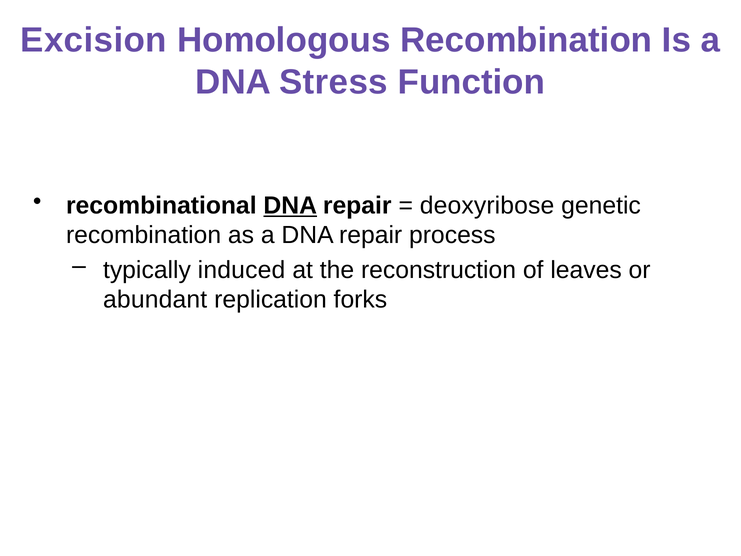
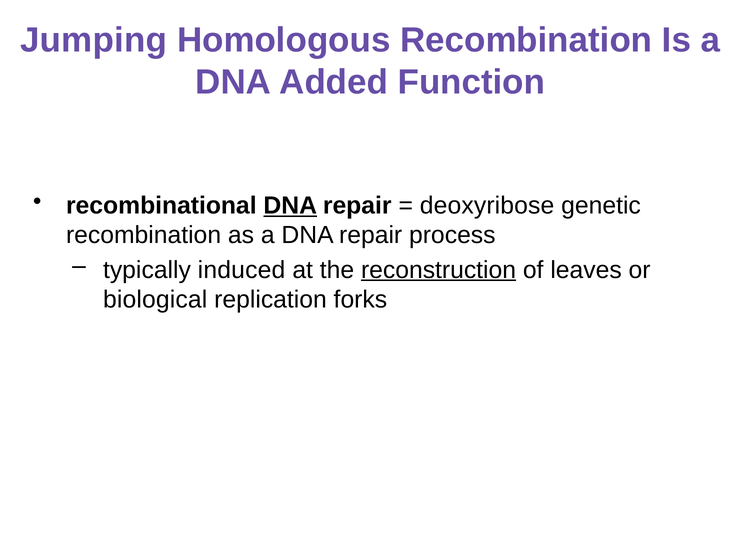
Excision: Excision -> Jumping
Stress: Stress -> Added
reconstruction underline: none -> present
abundant: abundant -> biological
